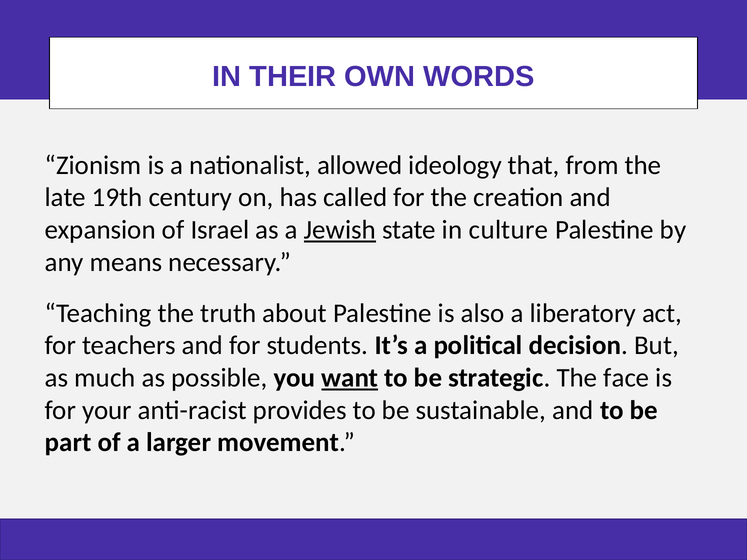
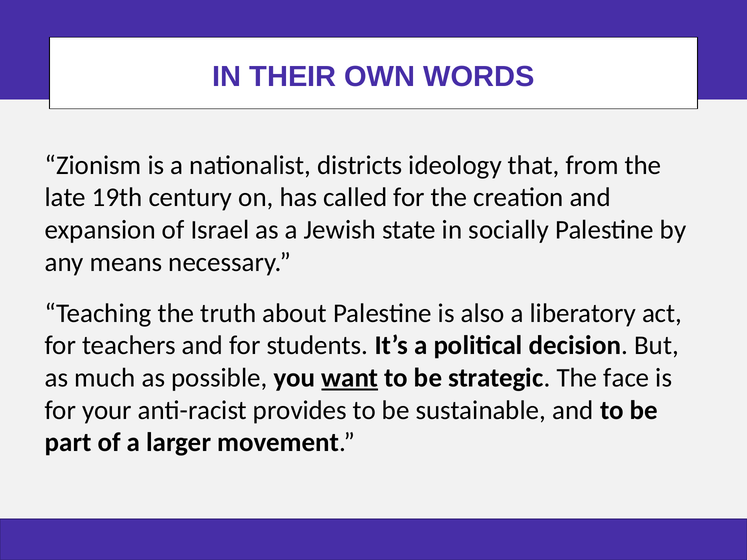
allowed: allowed -> districts
Jewish underline: present -> none
culture: culture -> socially
